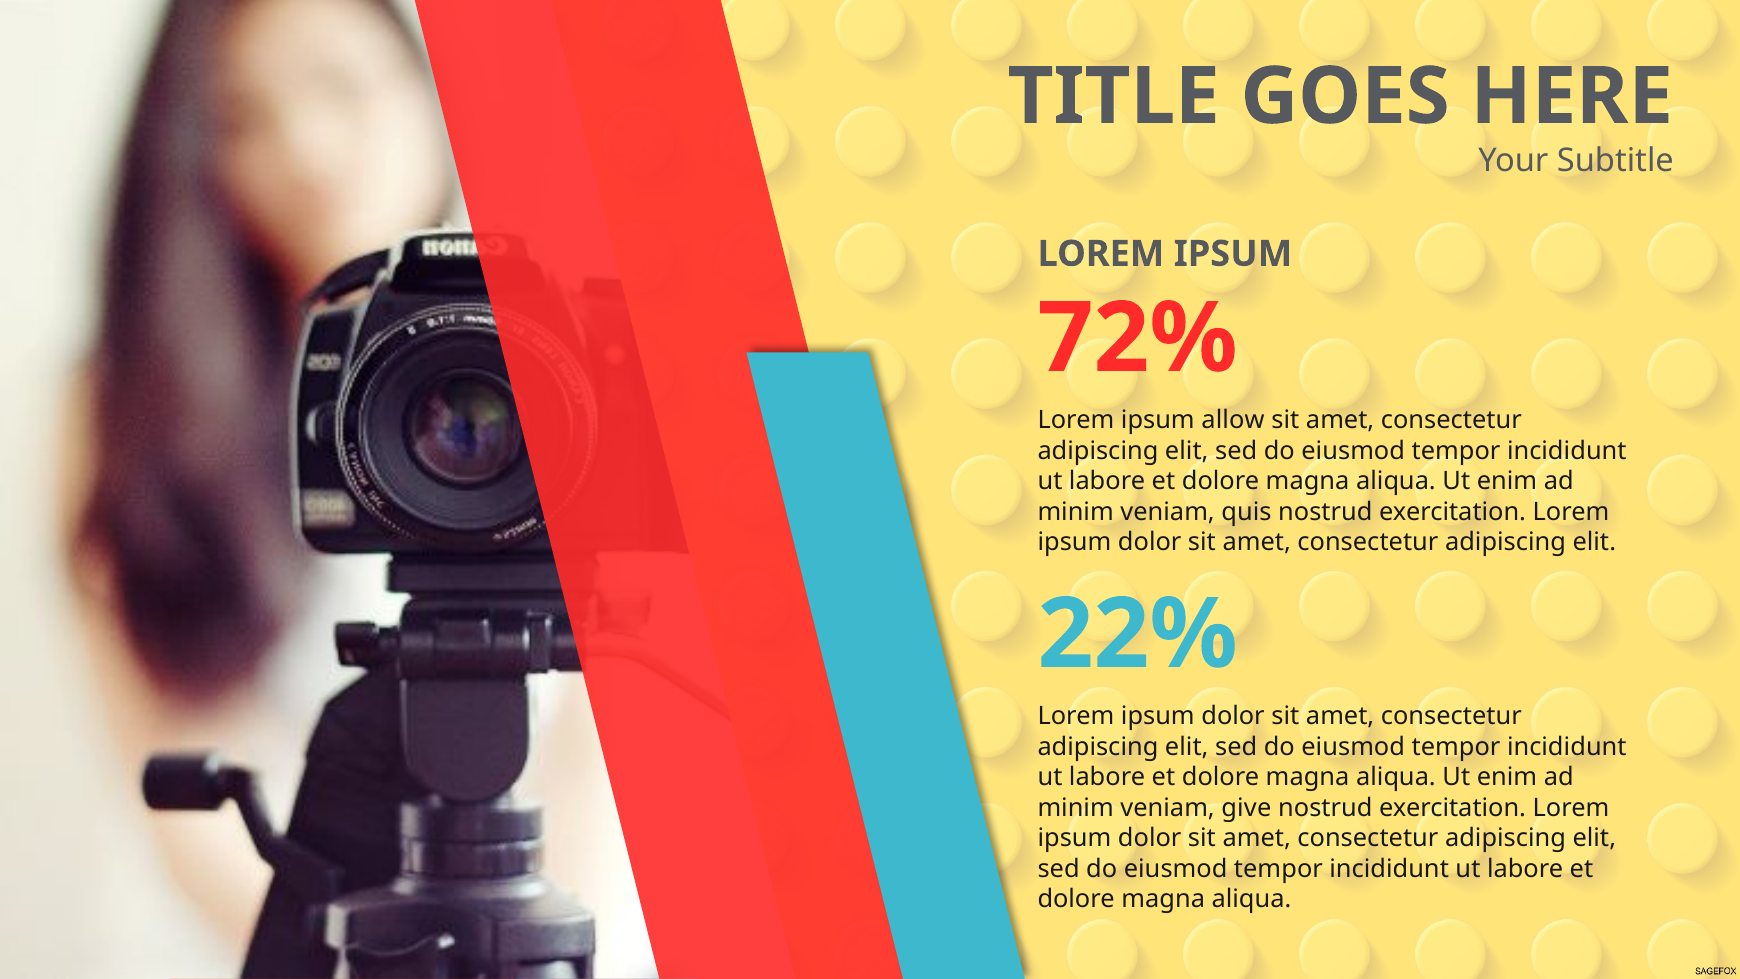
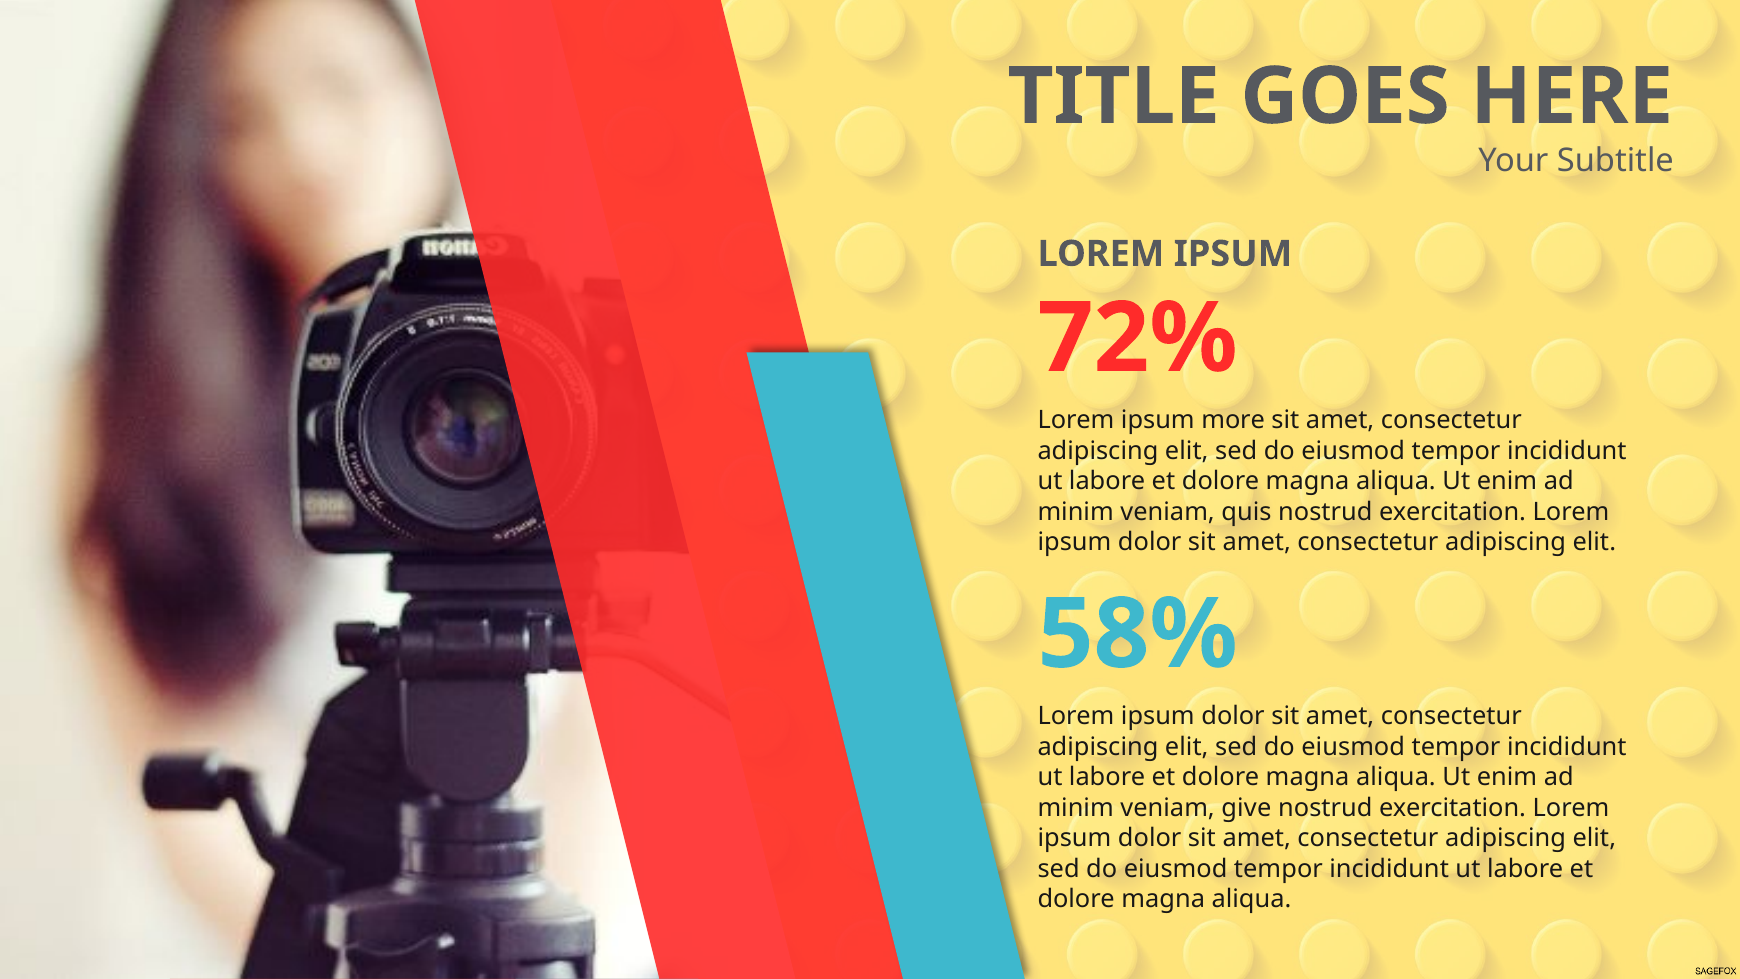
allow: allow -> more
22%: 22% -> 58%
